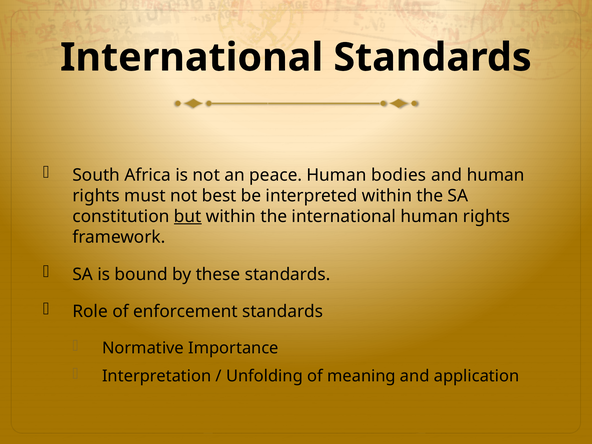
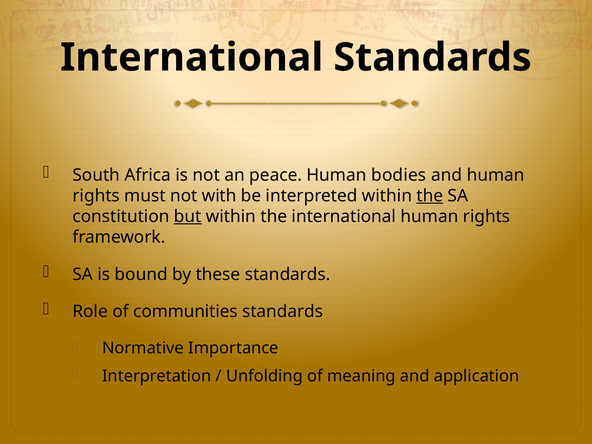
best: best -> with
the at (430, 196) underline: none -> present
enforcement: enforcement -> communities
